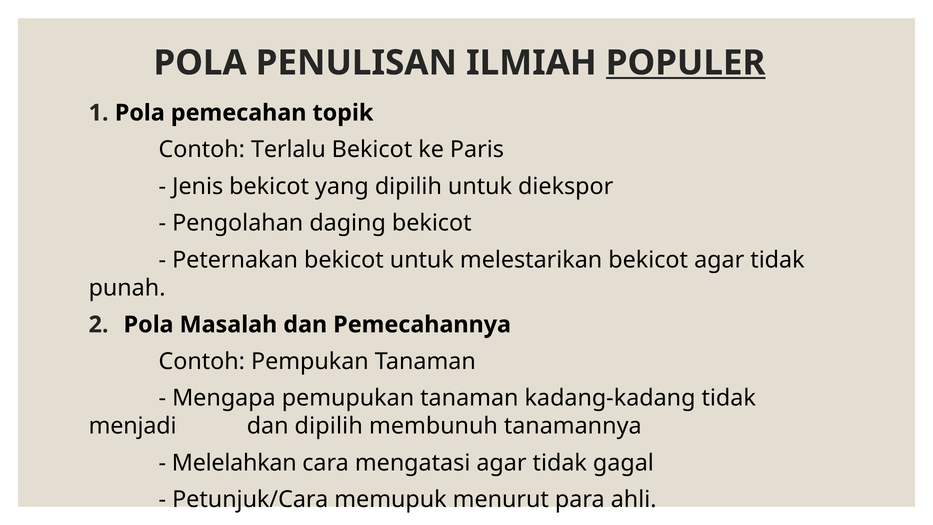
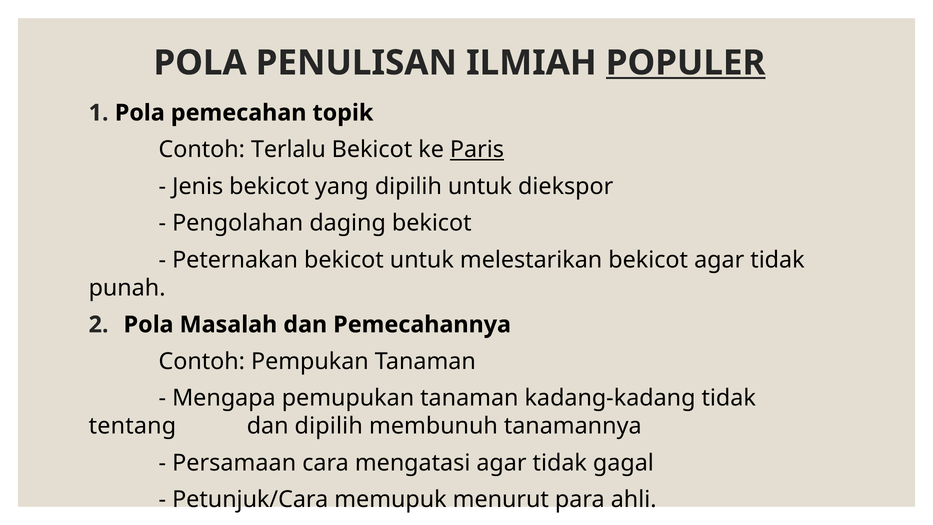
Paris underline: none -> present
menjadi: menjadi -> tentang
Melelahkan: Melelahkan -> Persamaan
